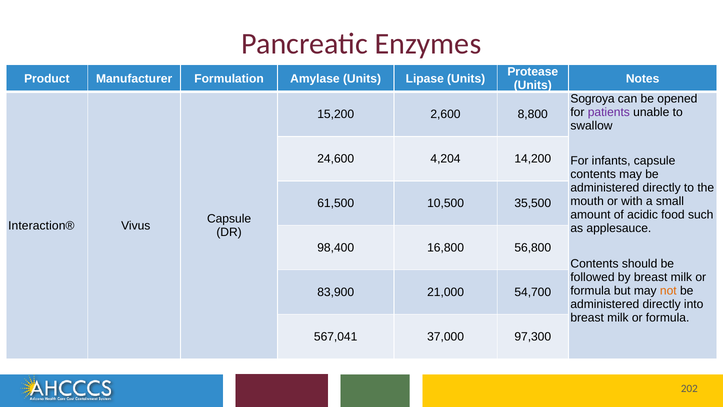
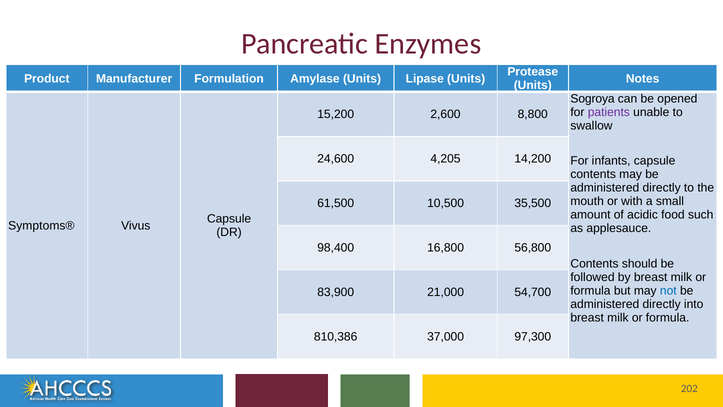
4,204: 4,204 -> 4,205
Interaction®: Interaction® -> Symptoms®
not colour: orange -> blue
567,041: 567,041 -> 810,386
